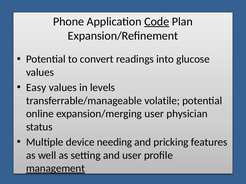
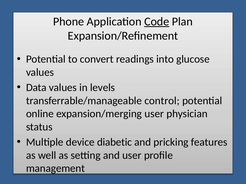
Easy: Easy -> Data
volatile: volatile -> control
needing: needing -> diabetic
management underline: present -> none
